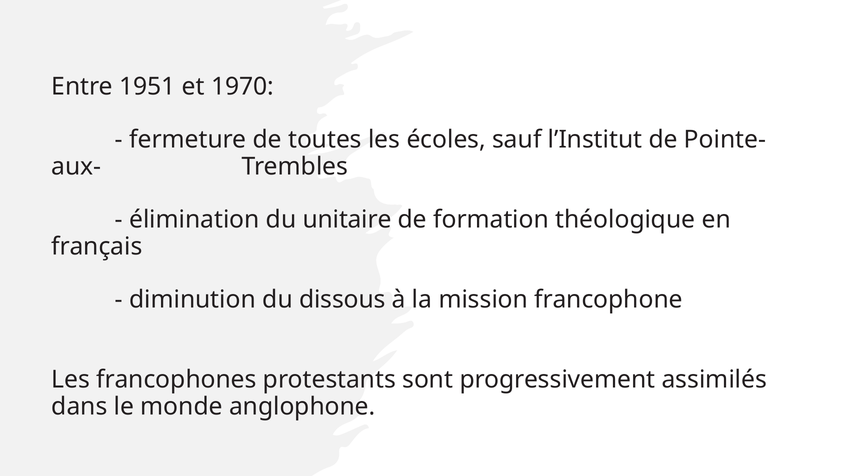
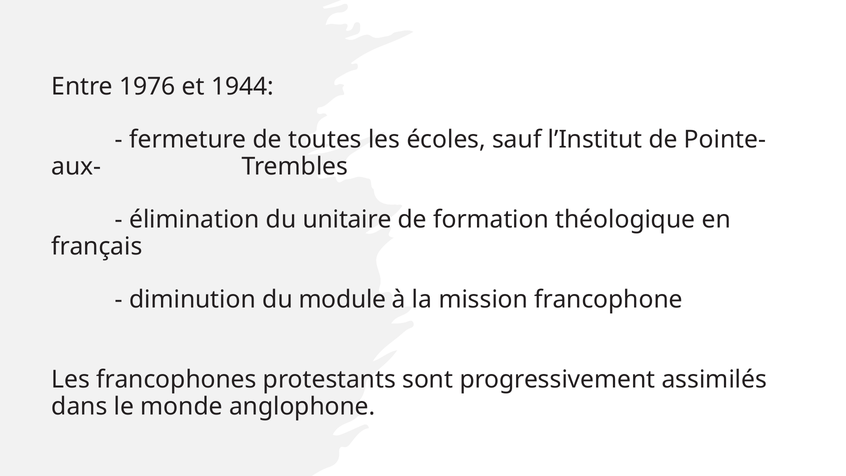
1951: 1951 -> 1976
1970: 1970 -> 1944
dissous: dissous -> module
